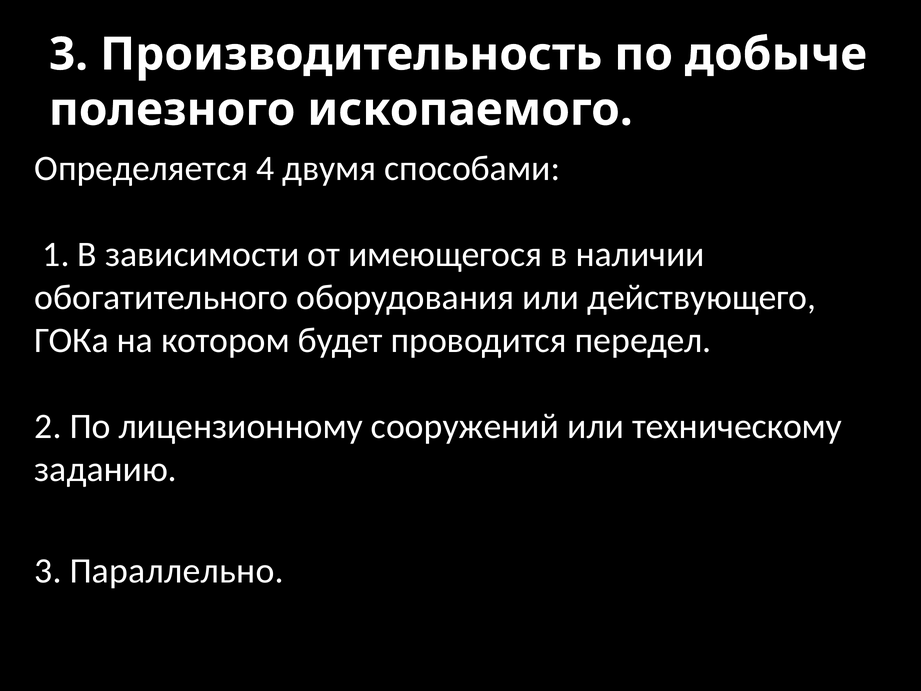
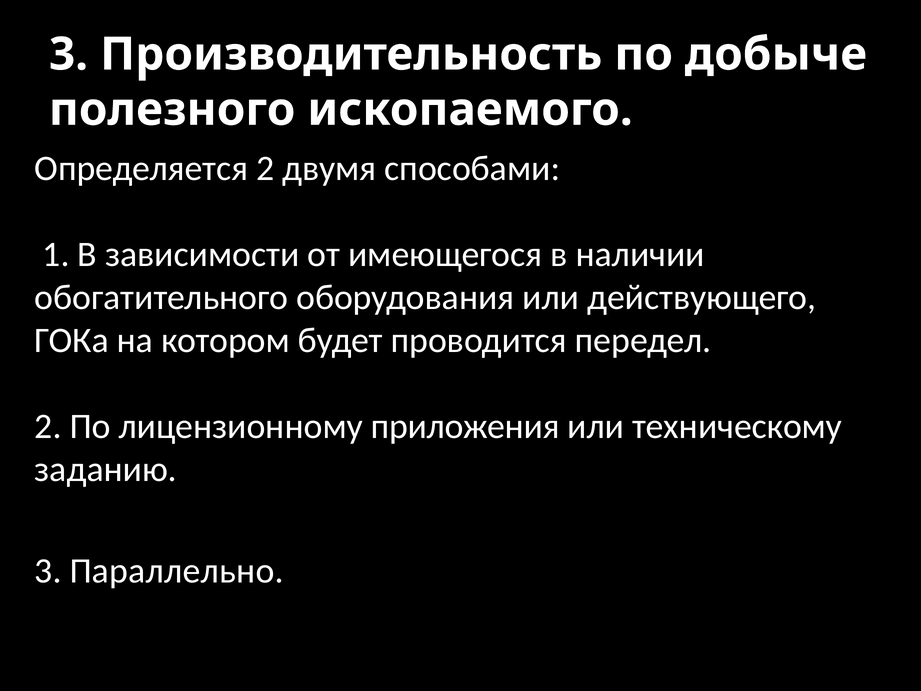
Определяется 4: 4 -> 2
сооружений: сооружений -> приложения
